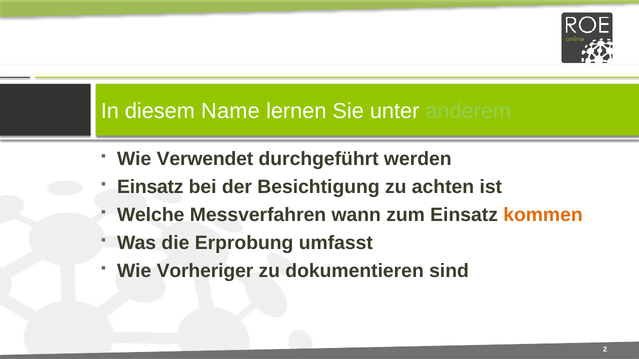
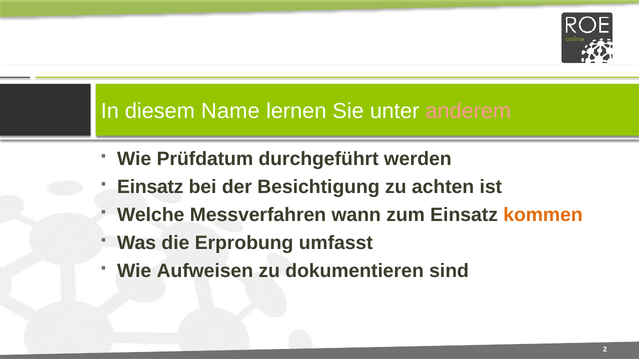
anderem colour: light green -> pink
Verwendet: Verwendet -> Prüfdatum
Vorheriger: Vorheriger -> Aufweisen
